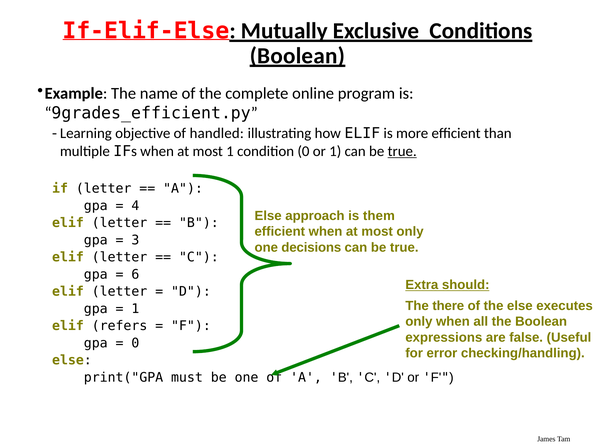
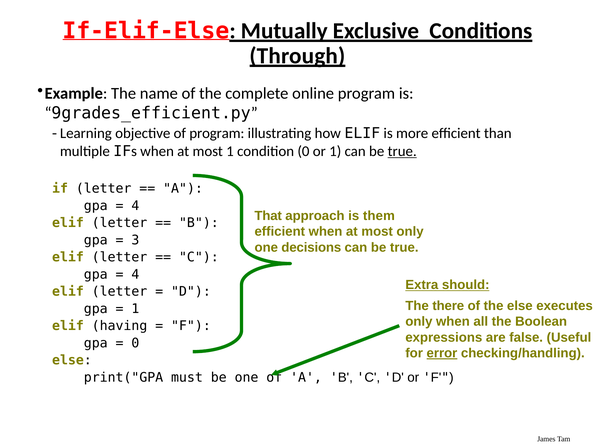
Boolean at (297, 56): Boolean -> Through
of handled: handled -> program
Else at (268, 216): Else -> That
6 at (135, 275): 6 -> 4
refers: refers -> having
error underline: none -> present
